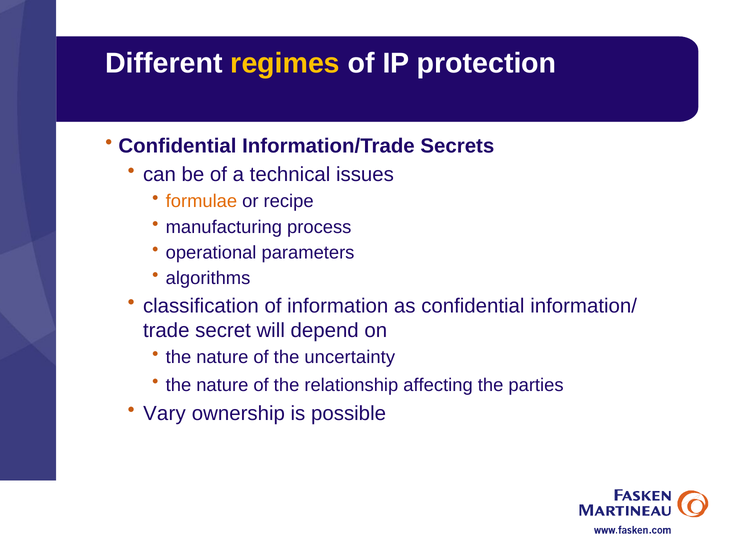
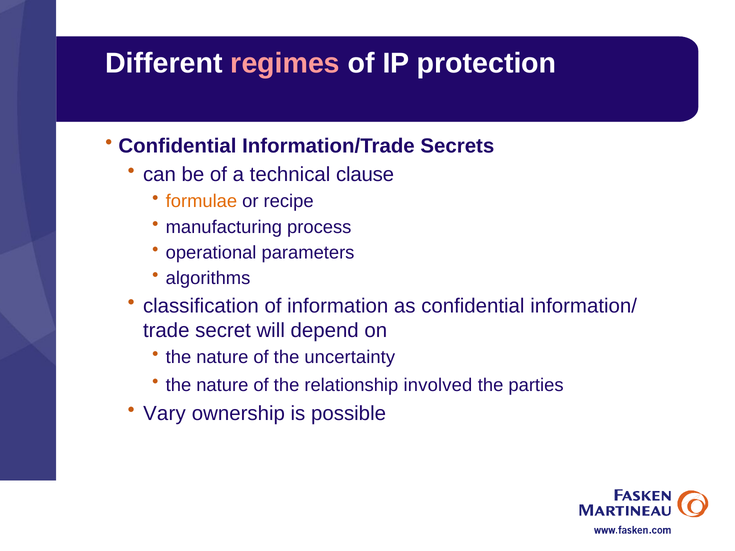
regimes colour: yellow -> pink
issues: issues -> clause
affecting: affecting -> involved
